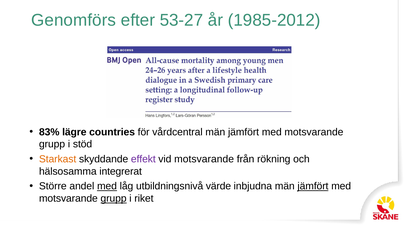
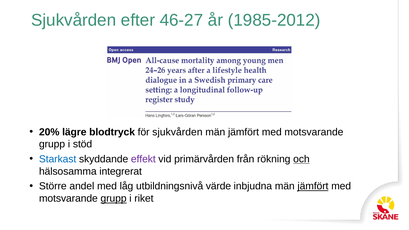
Genomförs at (74, 20): Genomförs -> Sjukvården
53-27: 53-27 -> 46-27
83%: 83% -> 20%
countries: countries -> blodtryck
för vårdcentral: vårdcentral -> sjukvården
Starkast colour: orange -> blue
vid motsvarande: motsvarande -> primärvården
och underline: none -> present
med at (107, 186) underline: present -> none
